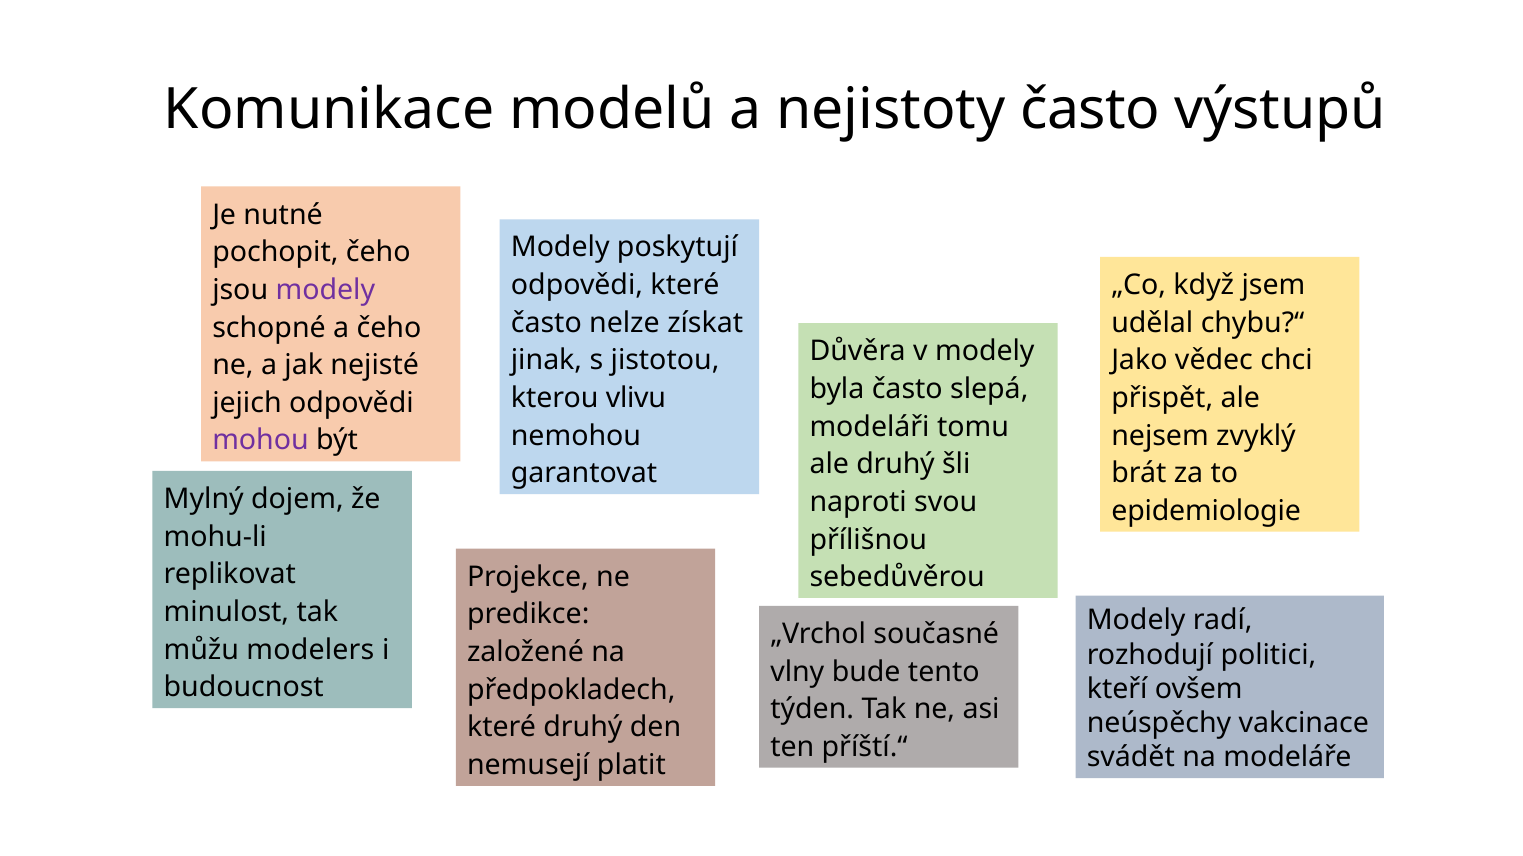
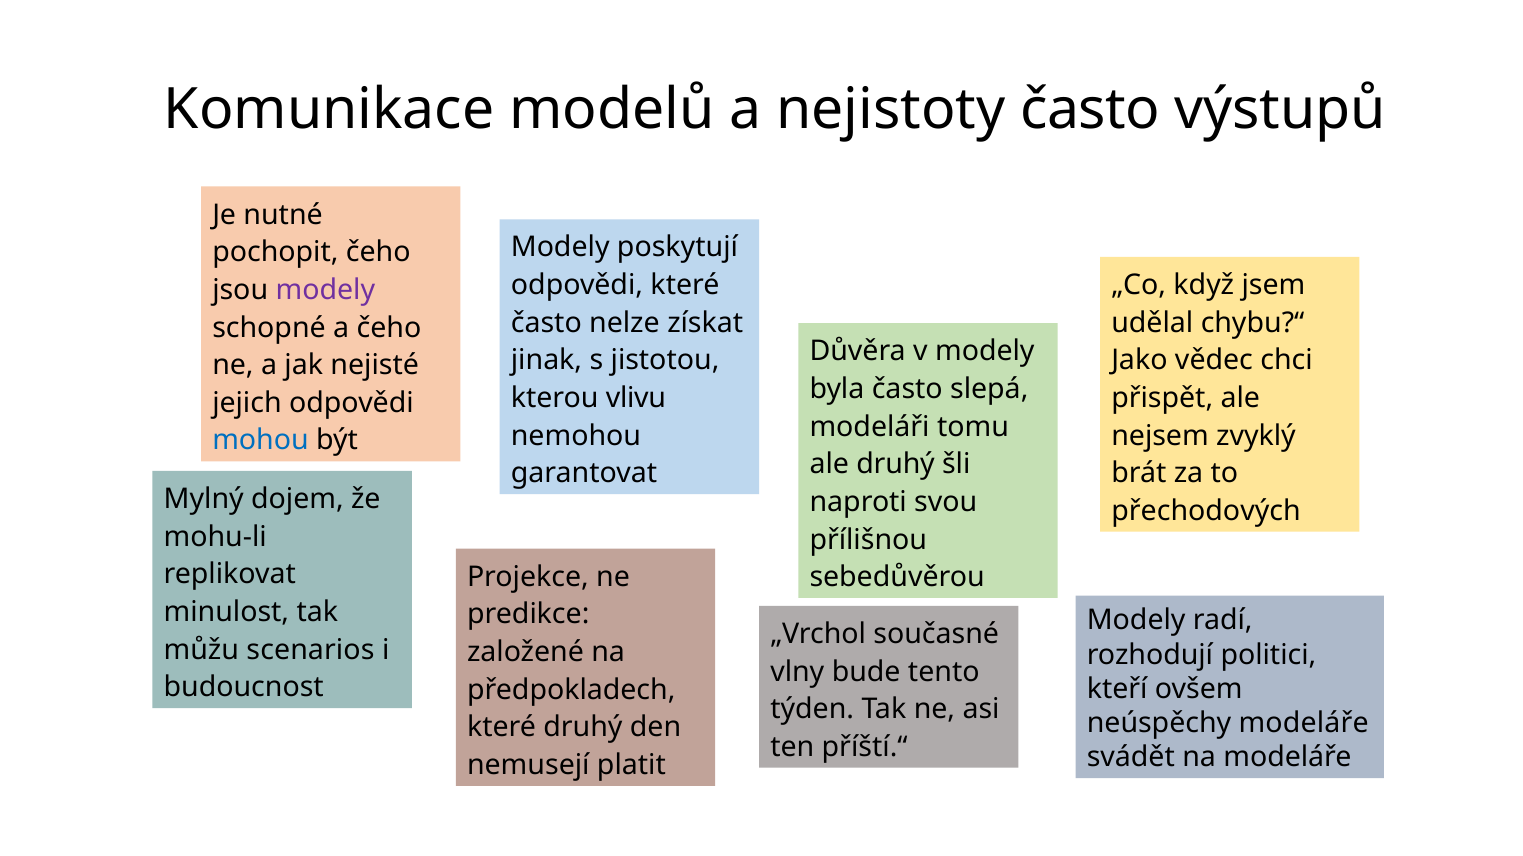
mohou colour: purple -> blue
epidemiologie: epidemiologie -> přechodových
modelers: modelers -> scenarios
neúspěchy vakcinace: vakcinace -> modeláře
